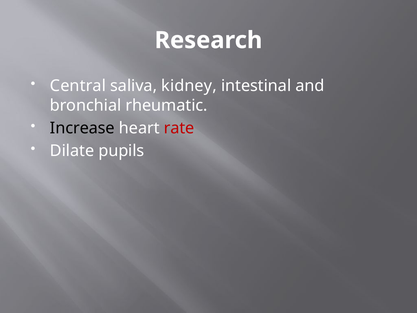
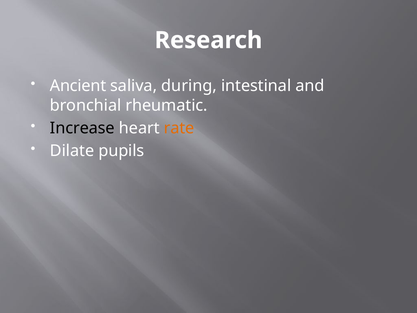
Central: Central -> Ancient
kidney: kidney -> during
rate colour: red -> orange
